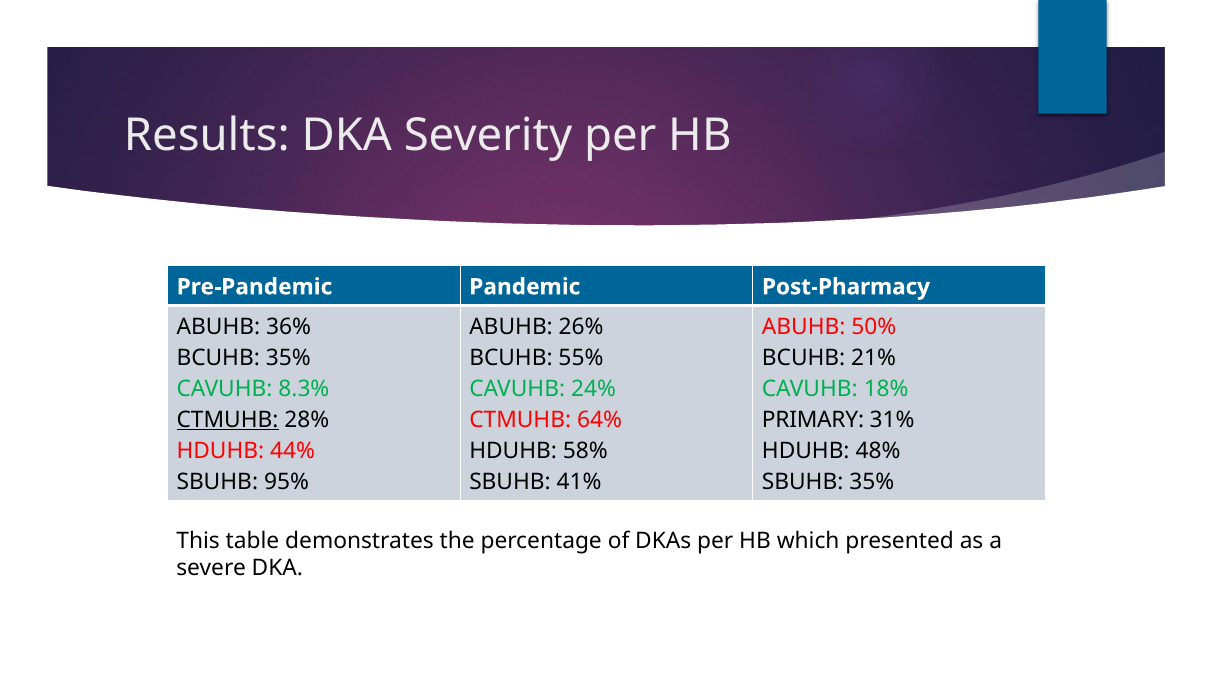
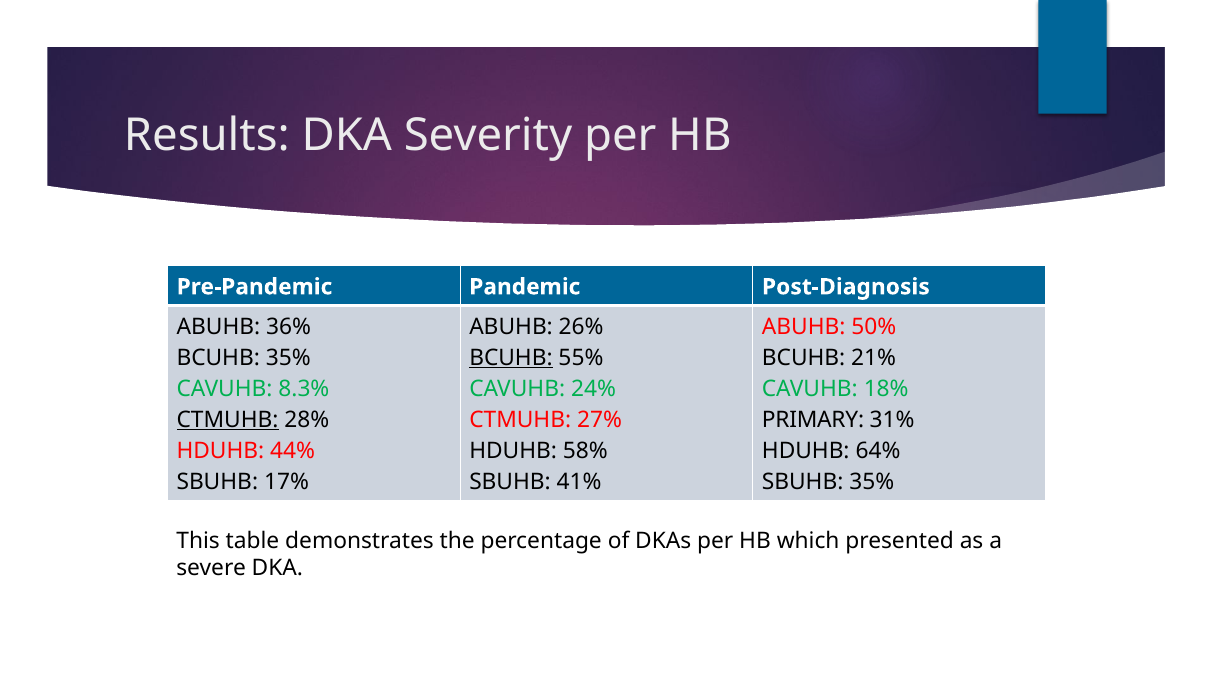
Post-Pharmacy: Post-Pharmacy -> Post-Diagnosis
BCUHB at (511, 358) underline: none -> present
64%: 64% -> 27%
48%: 48% -> 64%
95%: 95% -> 17%
